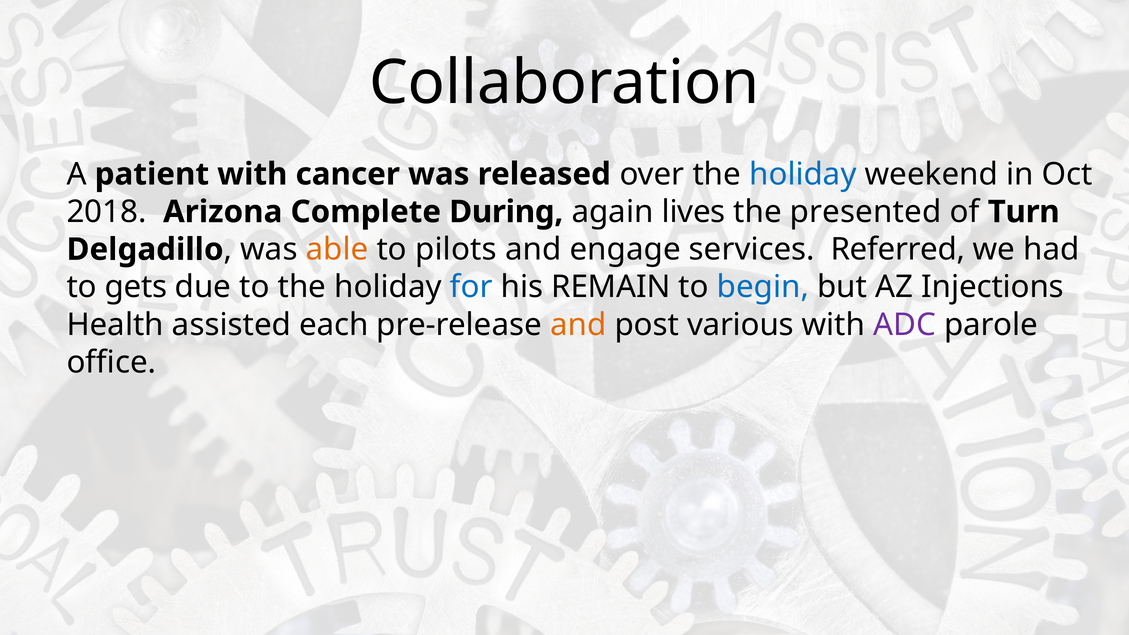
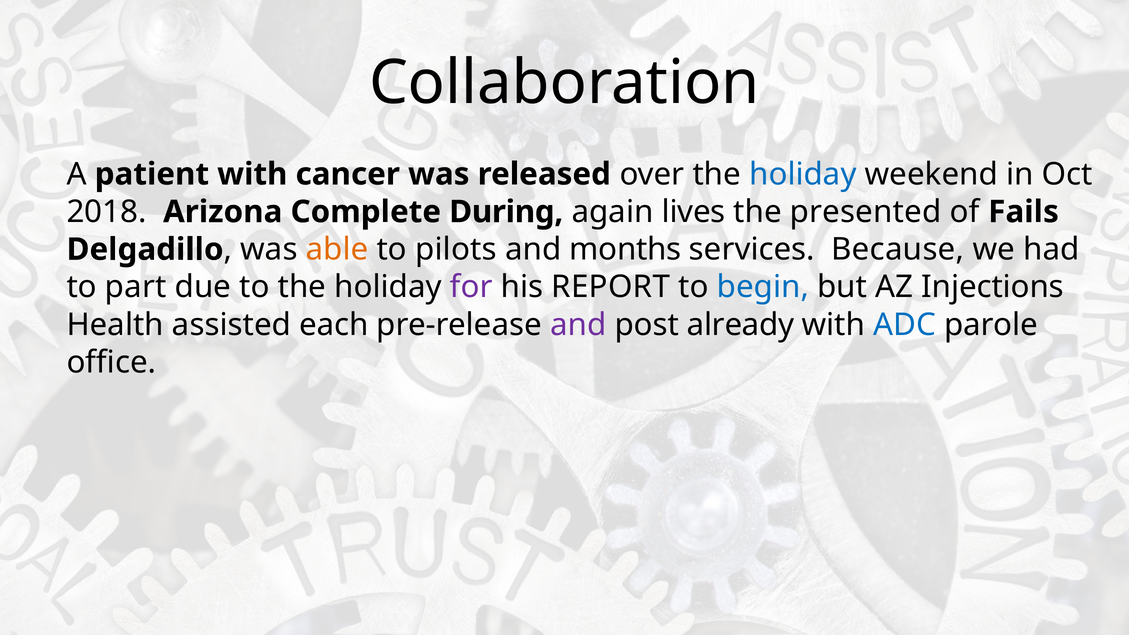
Turn: Turn -> Fails
engage: engage -> months
Referred: Referred -> Because
gets: gets -> part
for colour: blue -> purple
REMAIN: REMAIN -> REPORT
and at (578, 325) colour: orange -> purple
various: various -> already
ADC colour: purple -> blue
